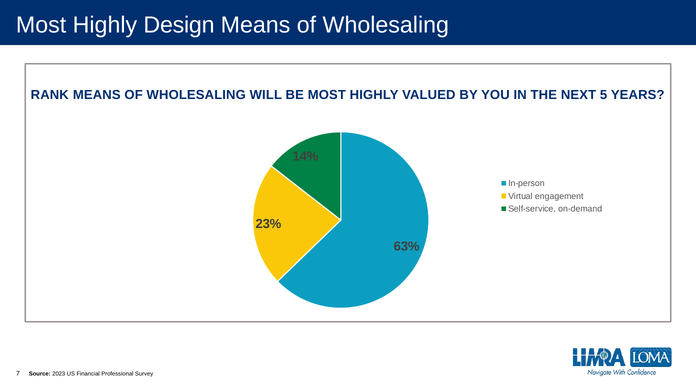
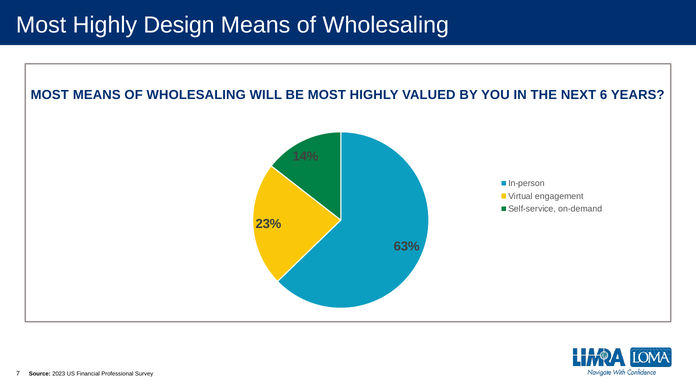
RANK at (50, 95): RANK -> MOST
5: 5 -> 6
